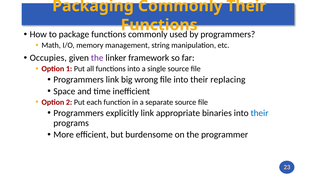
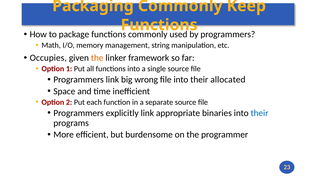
Commonly Their: Their -> Keep
the at (97, 58) colour: purple -> orange
replacing: replacing -> allocated
